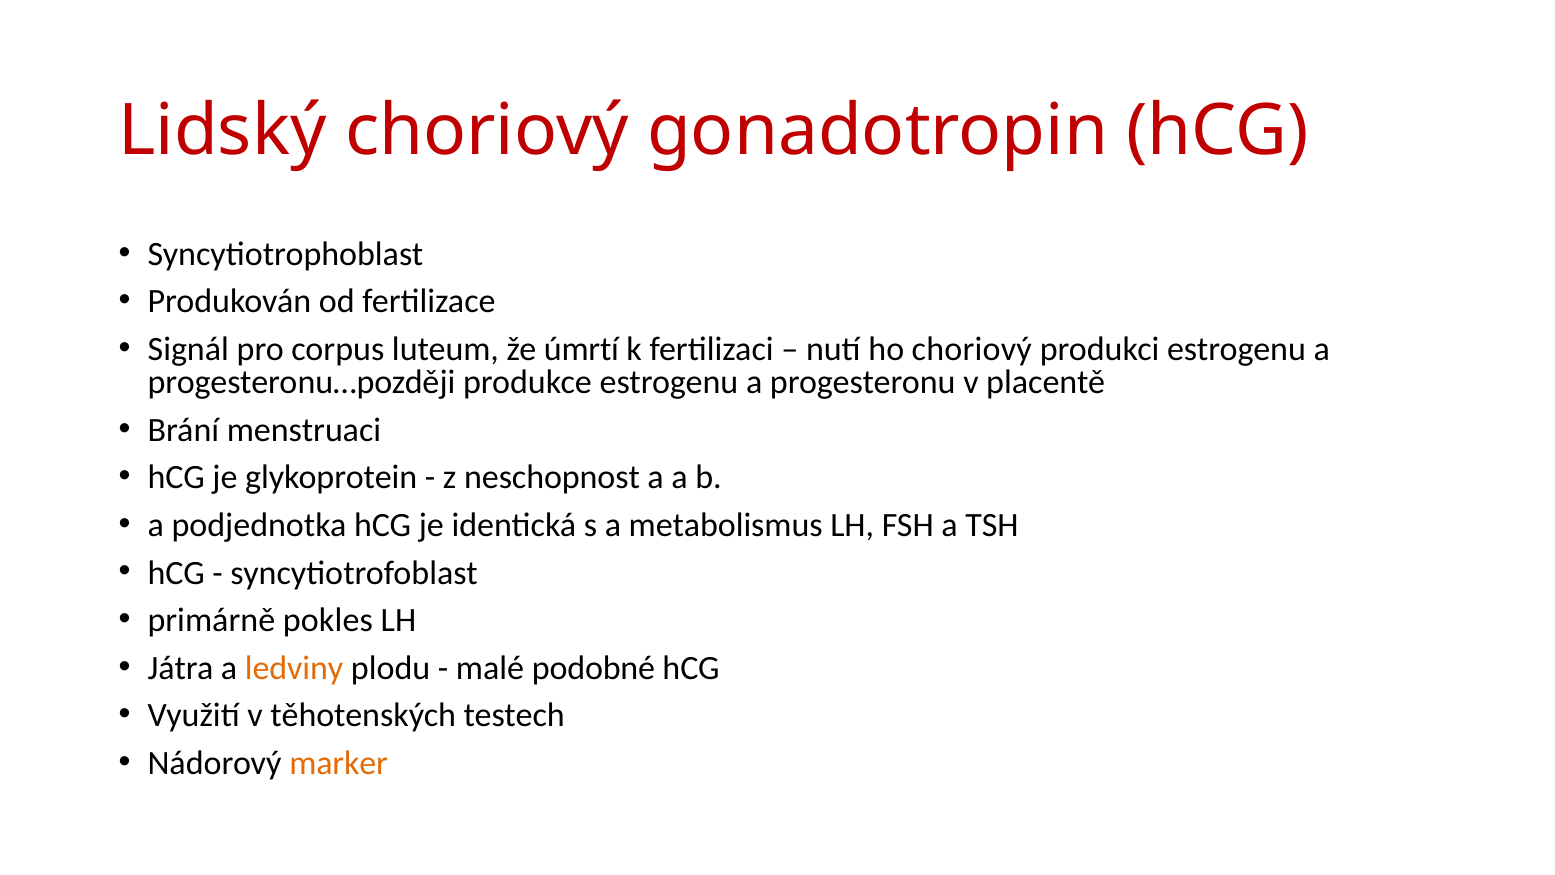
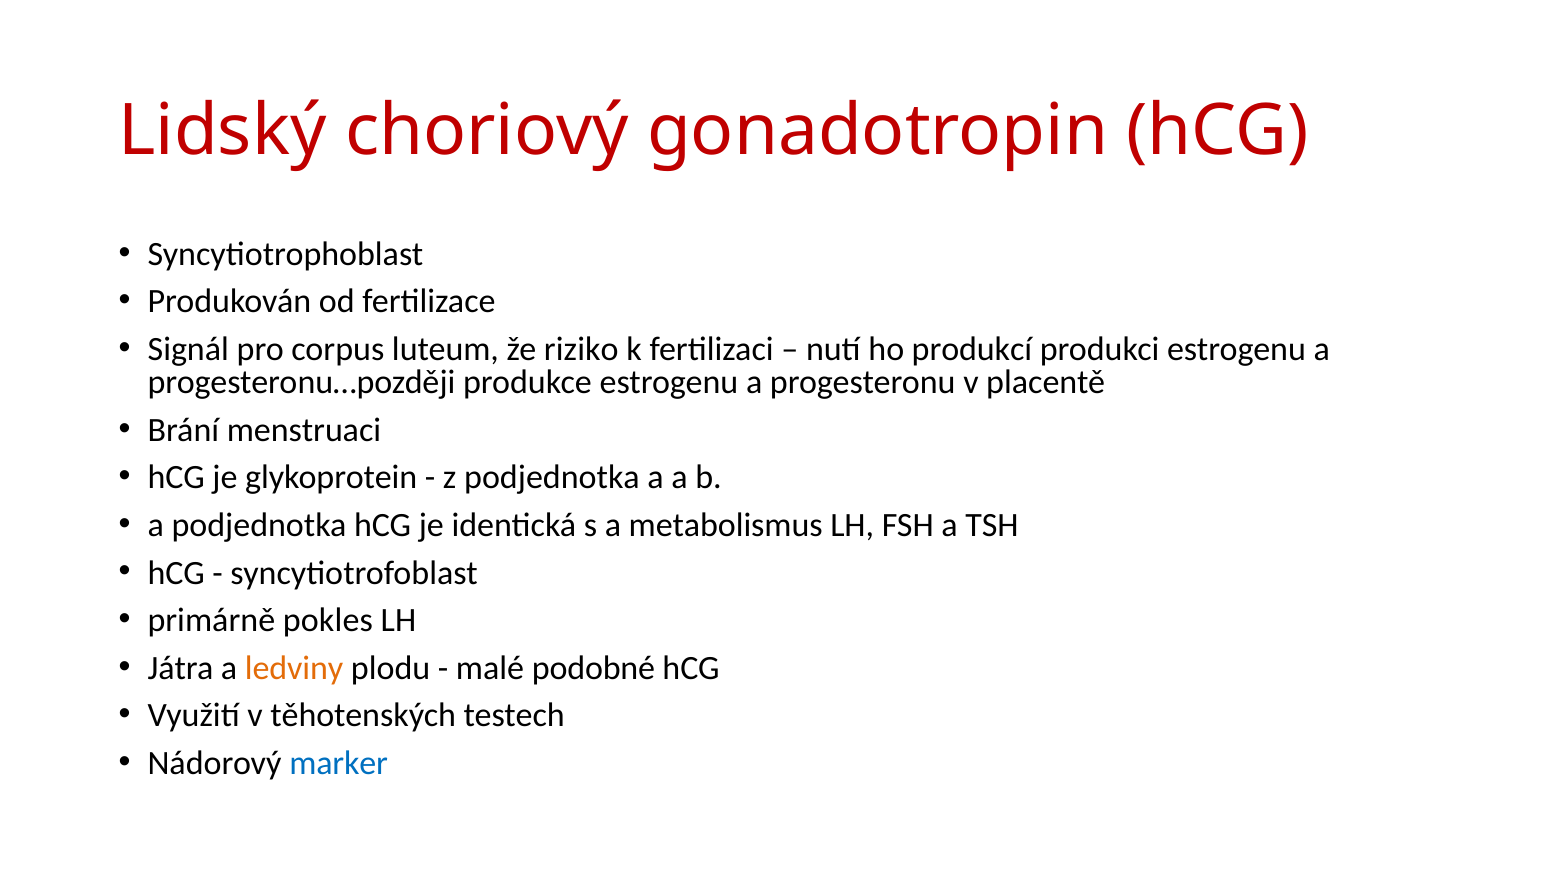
úmrtí: úmrtí -> riziko
ho choriový: choriový -> produkcí
z neschopnost: neschopnost -> podjednotka
marker colour: orange -> blue
